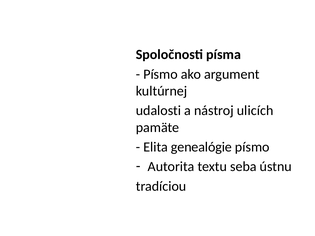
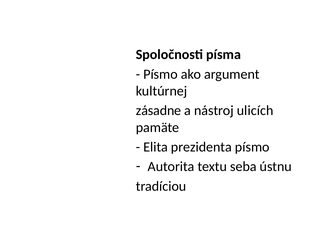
udalosti: udalosti -> zásadne
genealógie: genealógie -> prezidenta
